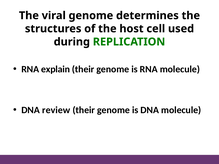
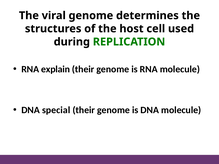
review: review -> special
